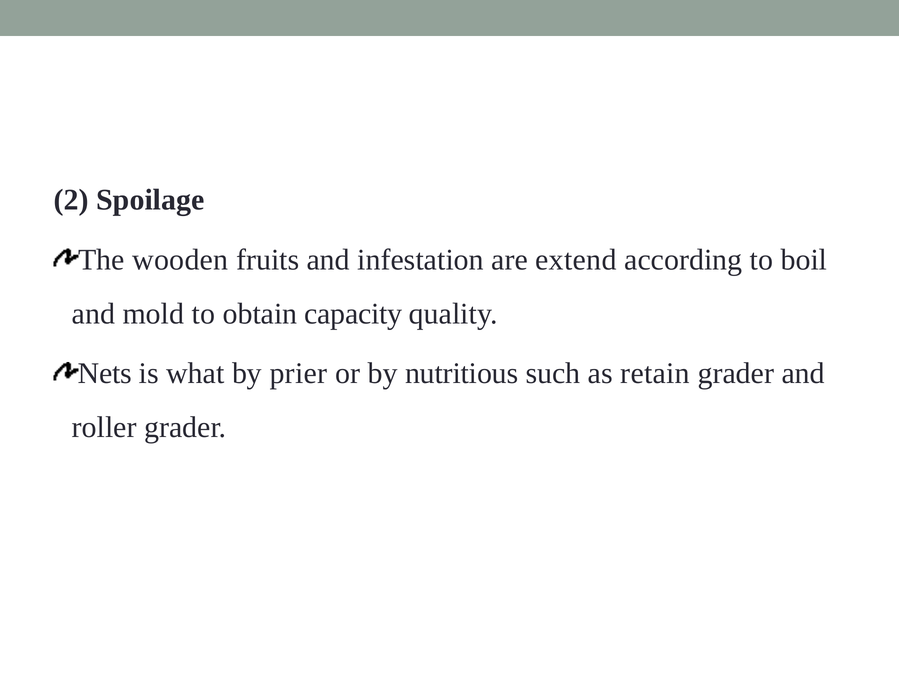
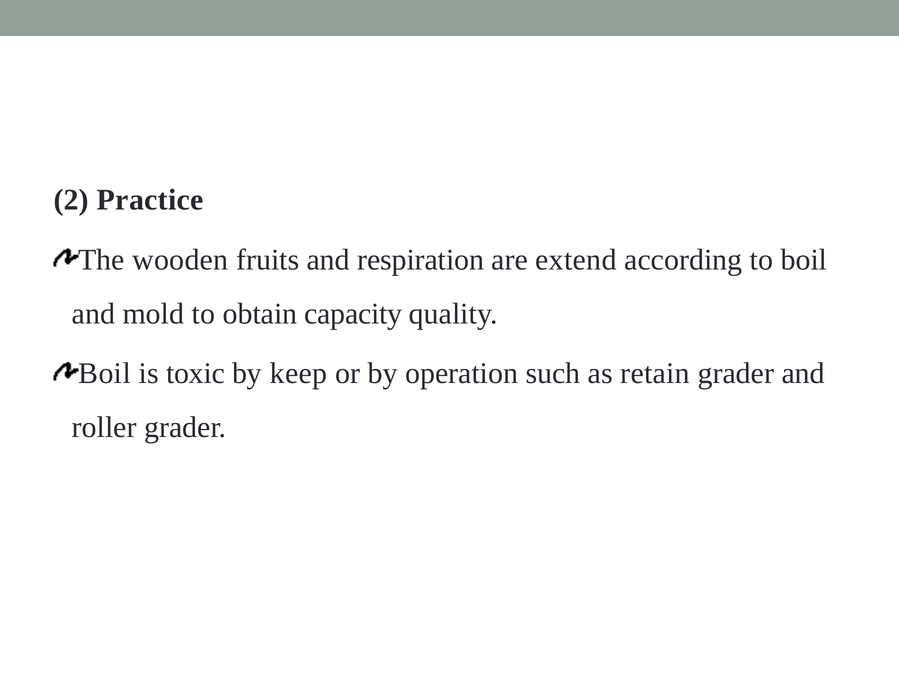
Spoilage: Spoilage -> Practice
infestation: infestation -> respiration
Nets at (105, 374): Nets -> Boil
what: what -> toxic
prier: prier -> keep
nutritious: nutritious -> operation
